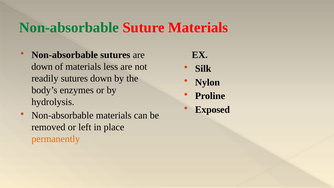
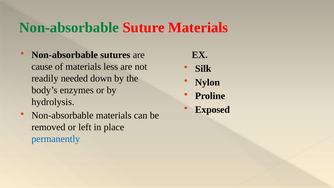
down at (42, 67): down -> cause
readily sutures: sutures -> needed
permanently colour: orange -> blue
